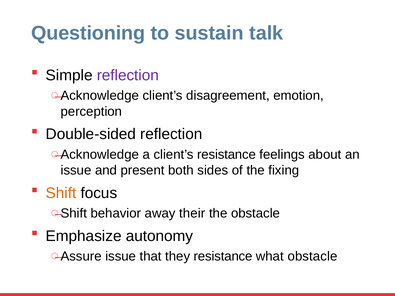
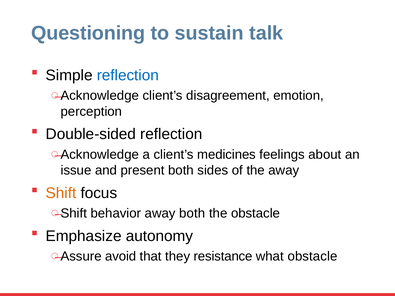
reflection at (128, 75) colour: purple -> blue
client’s resistance: resistance -> medicines
the fixing: fixing -> away
away their: their -> both
issue at (121, 256): issue -> avoid
